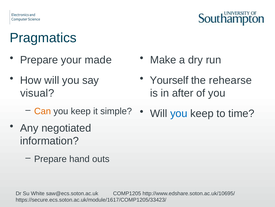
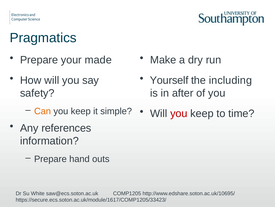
rehearse: rehearse -> including
visual: visual -> safety
you at (179, 113) colour: blue -> red
negotiated: negotiated -> references
